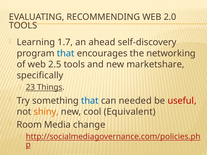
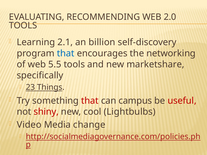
1.7: 1.7 -> 2.1
ahead: ahead -> billion
2.5: 2.5 -> 5.5
that at (90, 101) colour: blue -> red
needed: needed -> campus
shiny colour: orange -> red
Equivalent: Equivalent -> Lightbulbs
Room: Room -> Video
